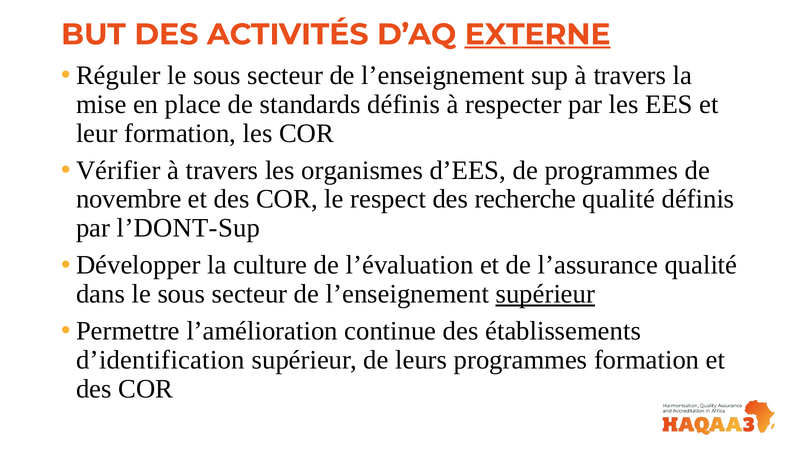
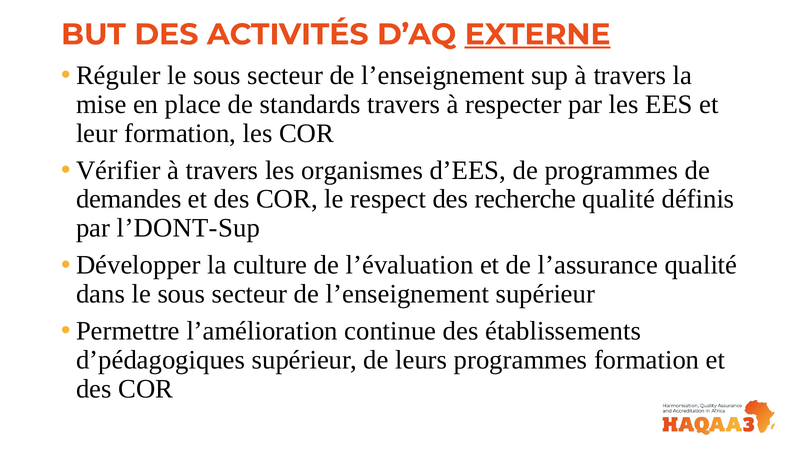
standards définis: définis -> travers
novembre: novembre -> demandes
supérieur at (545, 294) underline: present -> none
d’identification: d’identification -> d’pédagogiques
